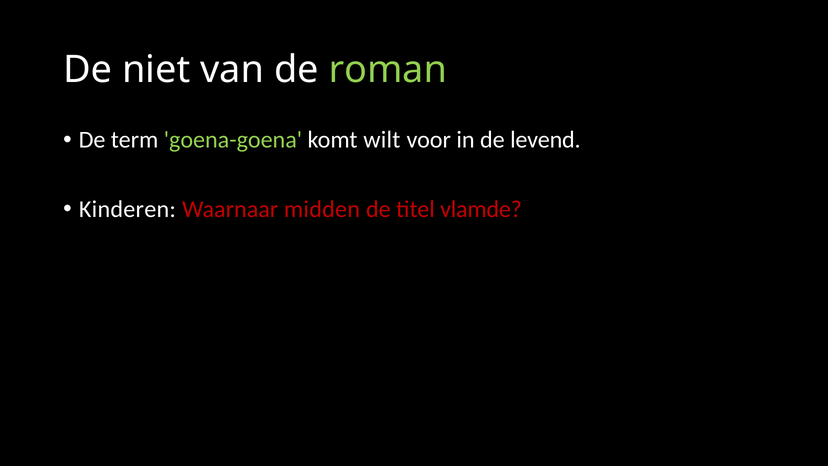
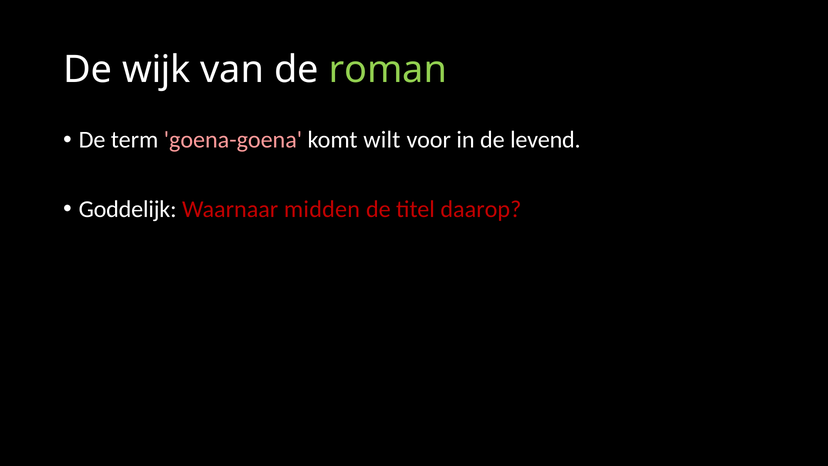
niet: niet -> wijk
goena-goena colour: light green -> pink
Kinderen: Kinderen -> Goddelijk
vlamde: vlamde -> daarop
